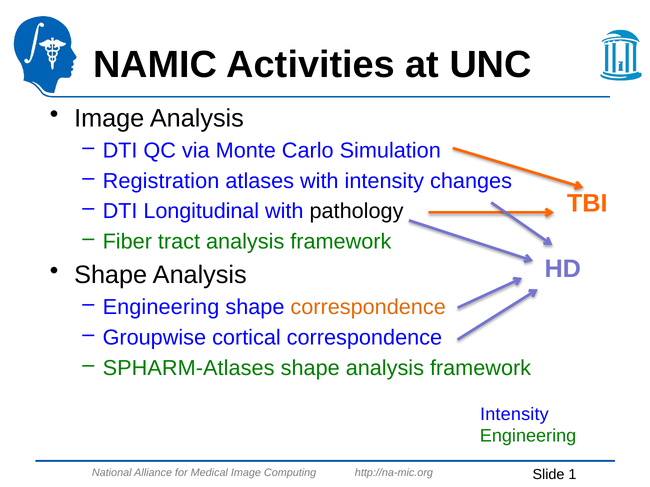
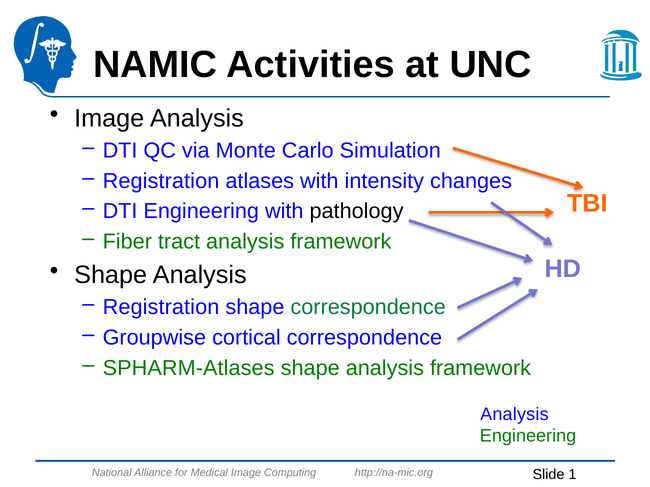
DTI Longitudinal: Longitudinal -> Engineering
Engineering at (161, 308): Engineering -> Registration
correspondence at (368, 308) colour: orange -> green
Intensity at (514, 415): Intensity -> Analysis
